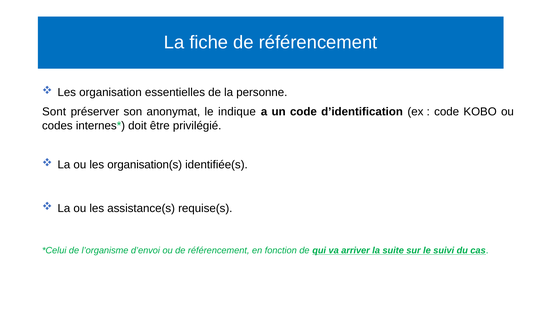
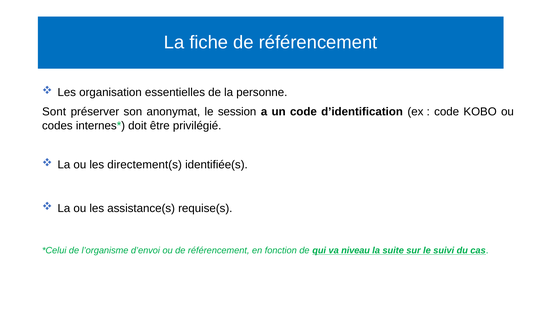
indique: indique -> session
organisation(s: organisation(s -> directement(s
arriver: arriver -> niveau
